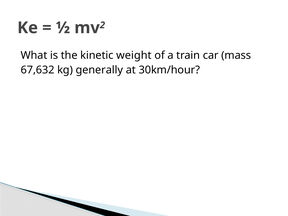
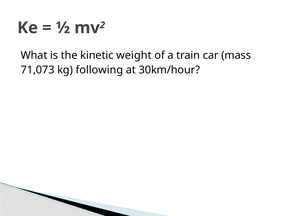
67,632: 67,632 -> 71,073
generally: generally -> following
